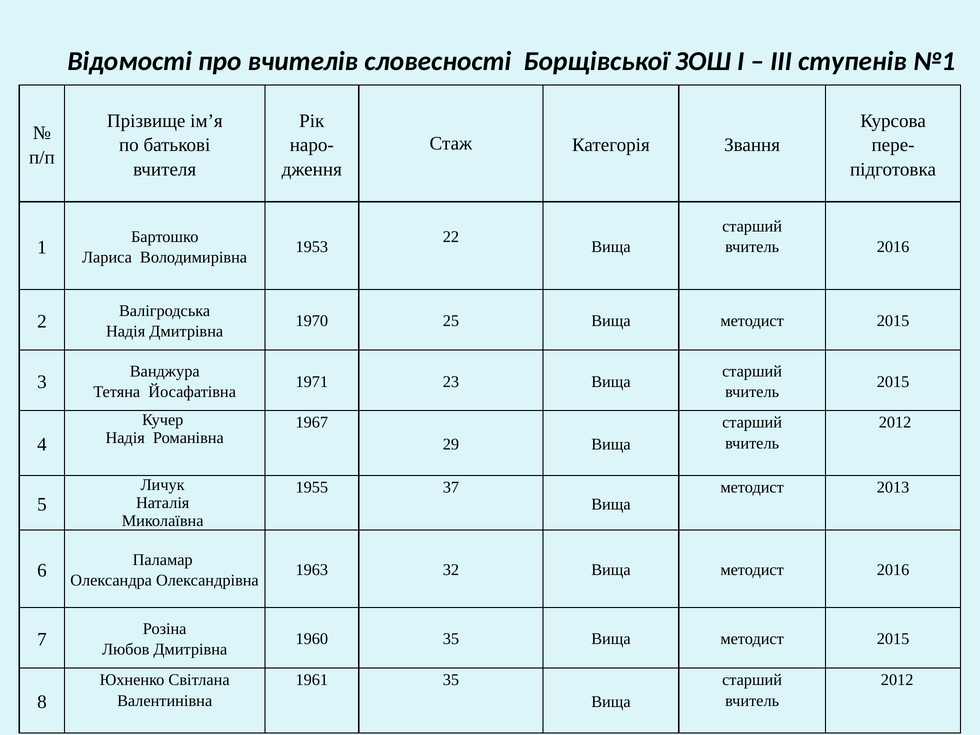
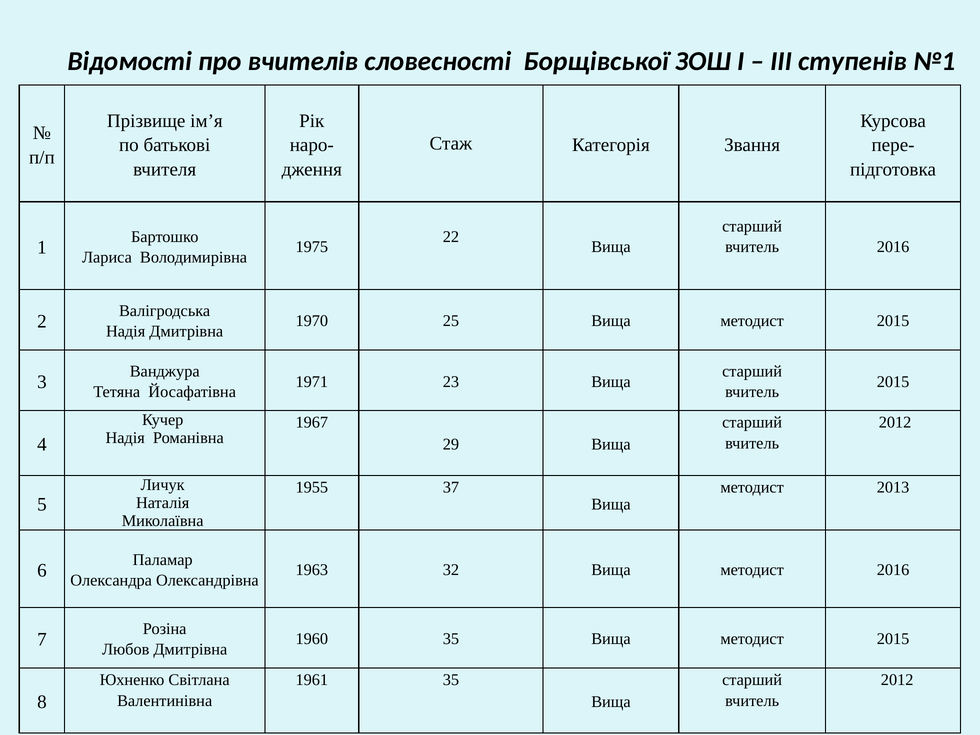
1953: 1953 -> 1975
